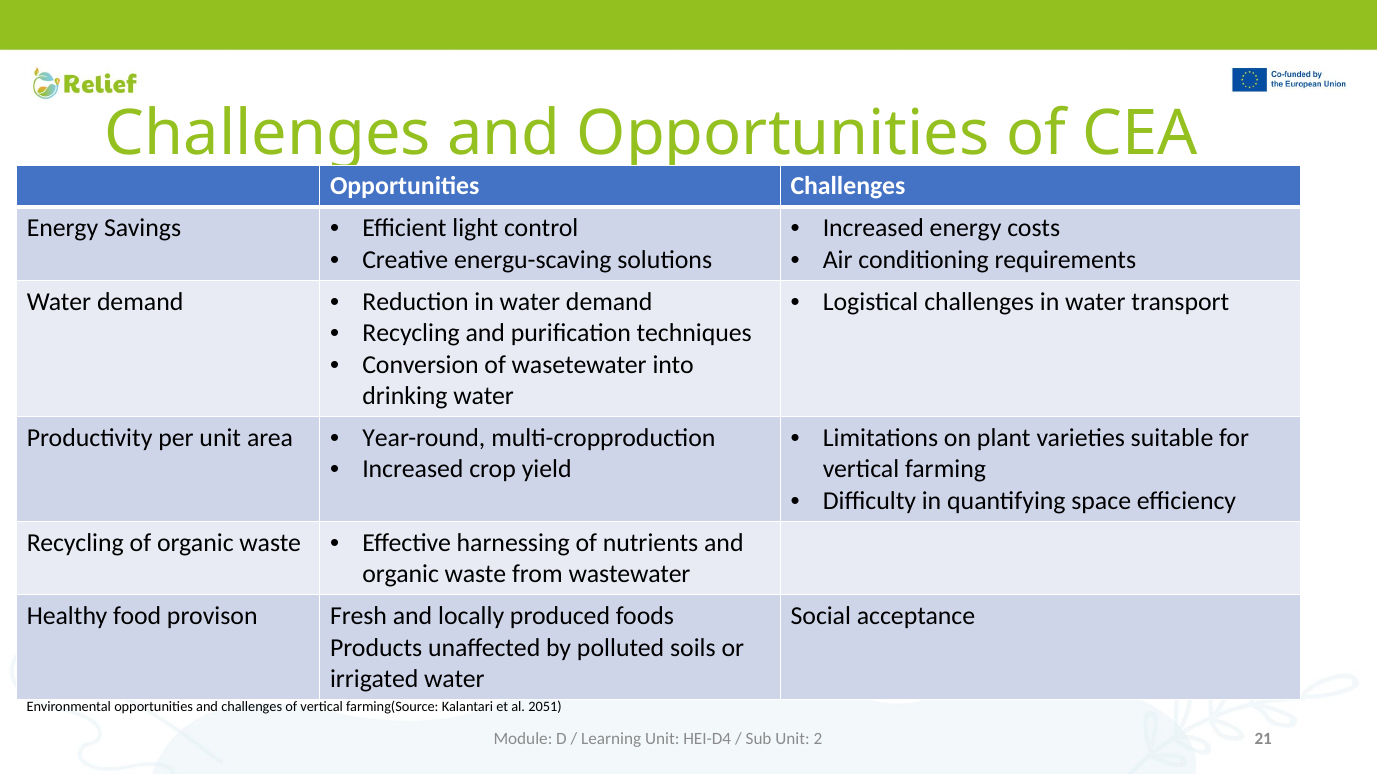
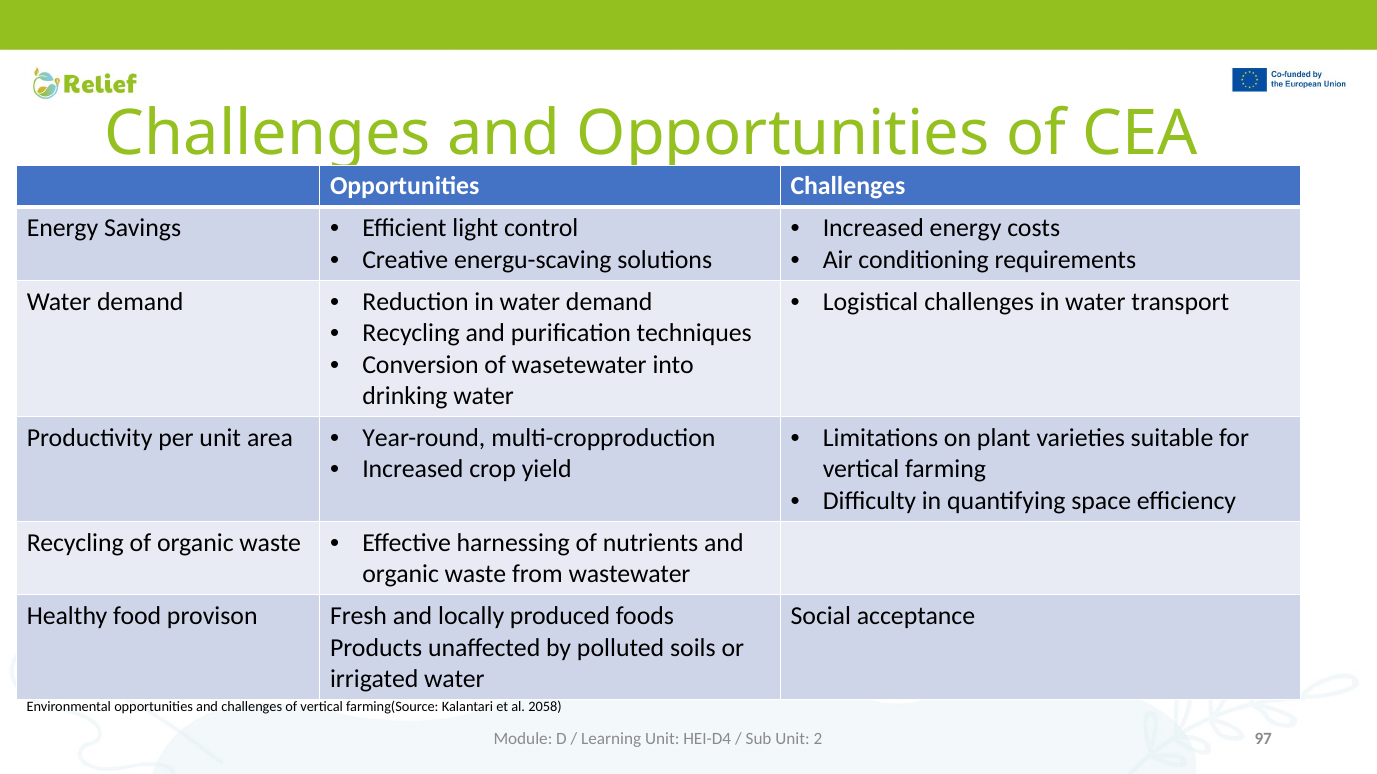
2051: 2051 -> 2058
21: 21 -> 97
